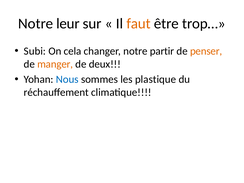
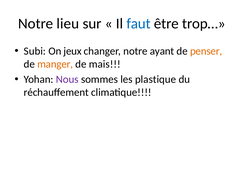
leur: leur -> lieu
faut colour: orange -> blue
cela: cela -> jeux
partir: partir -> ayant
deux: deux -> mais
Nous colour: blue -> purple
